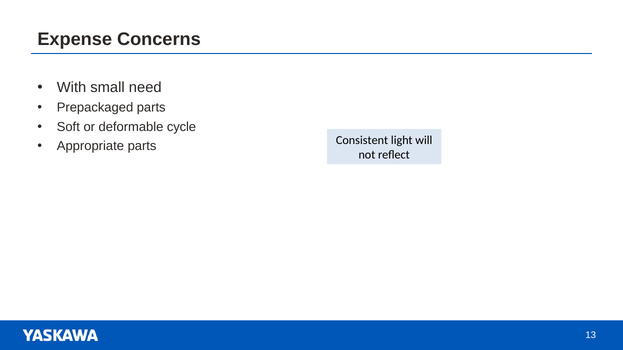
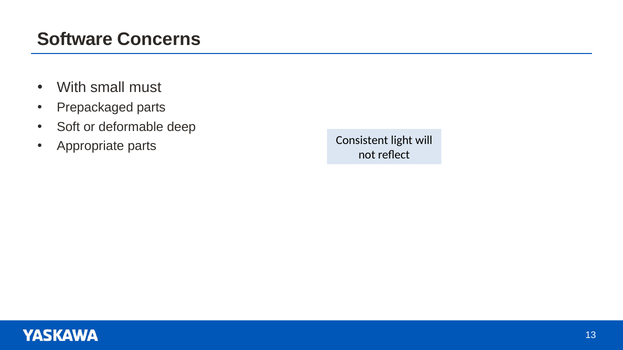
Expense: Expense -> Software
need: need -> must
cycle: cycle -> deep
